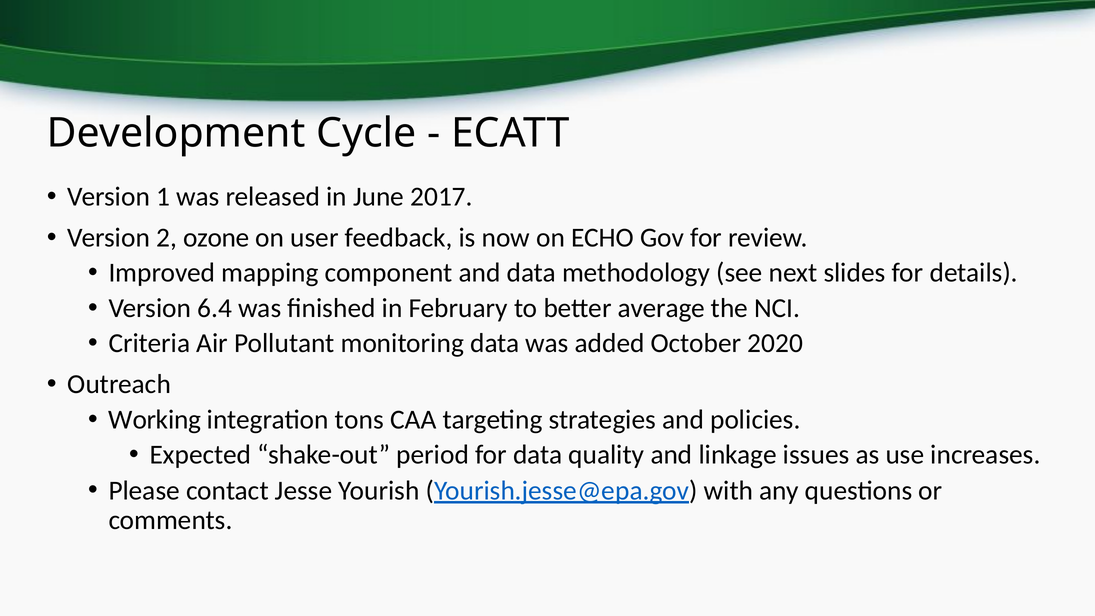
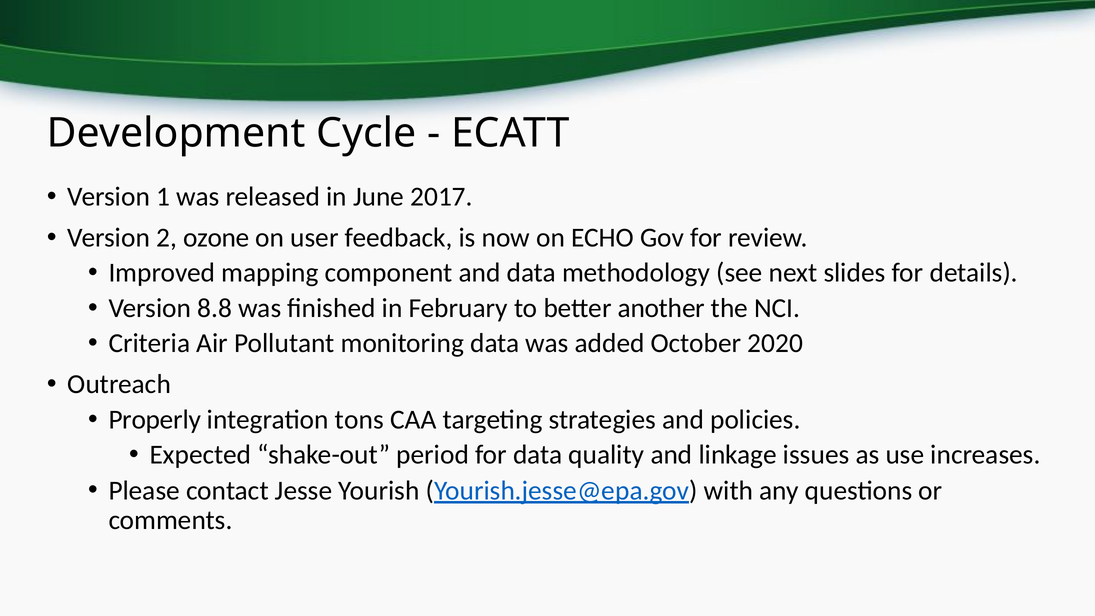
6.4: 6.4 -> 8.8
average: average -> another
Working: Working -> Properly
